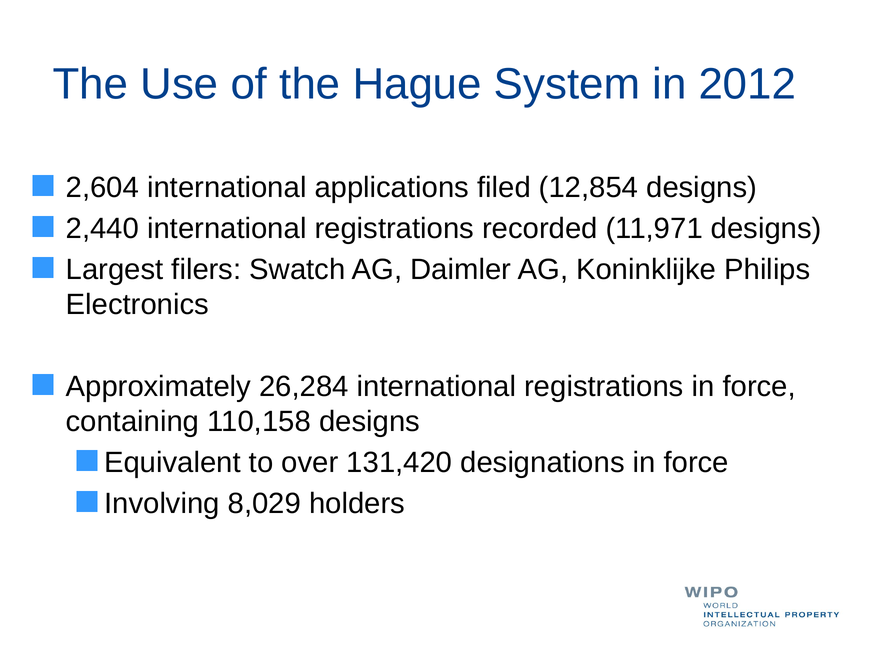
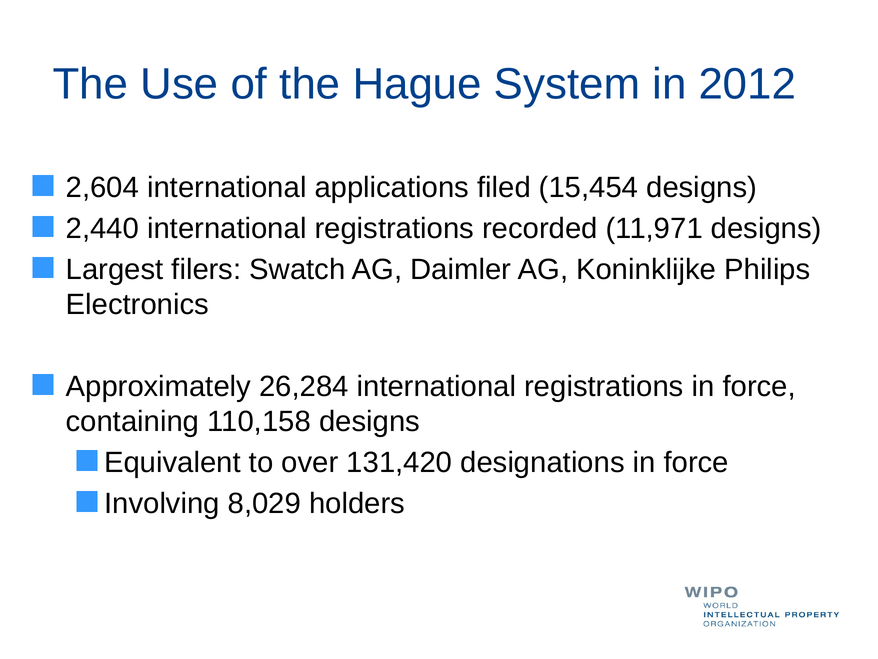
12,854: 12,854 -> 15,454
